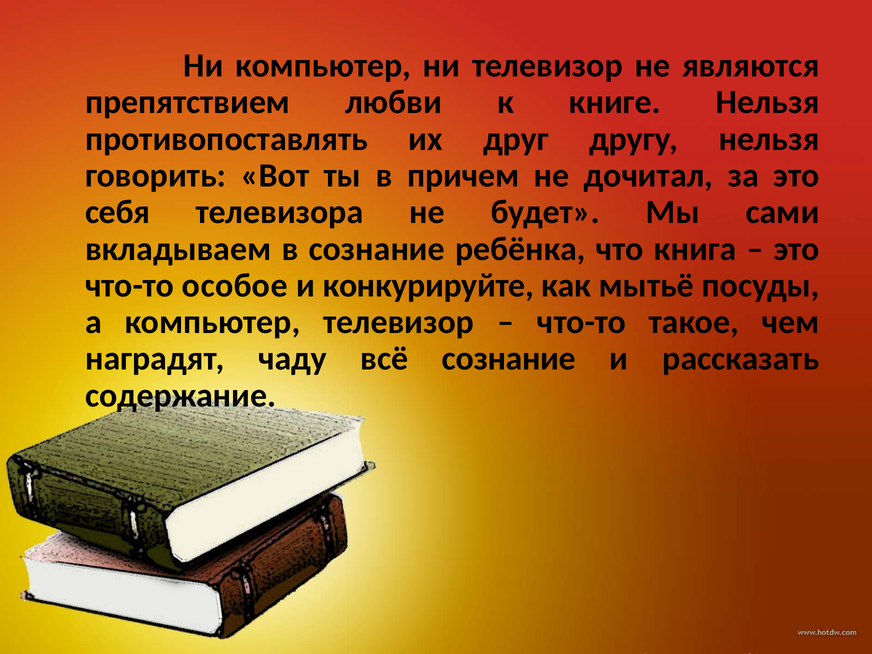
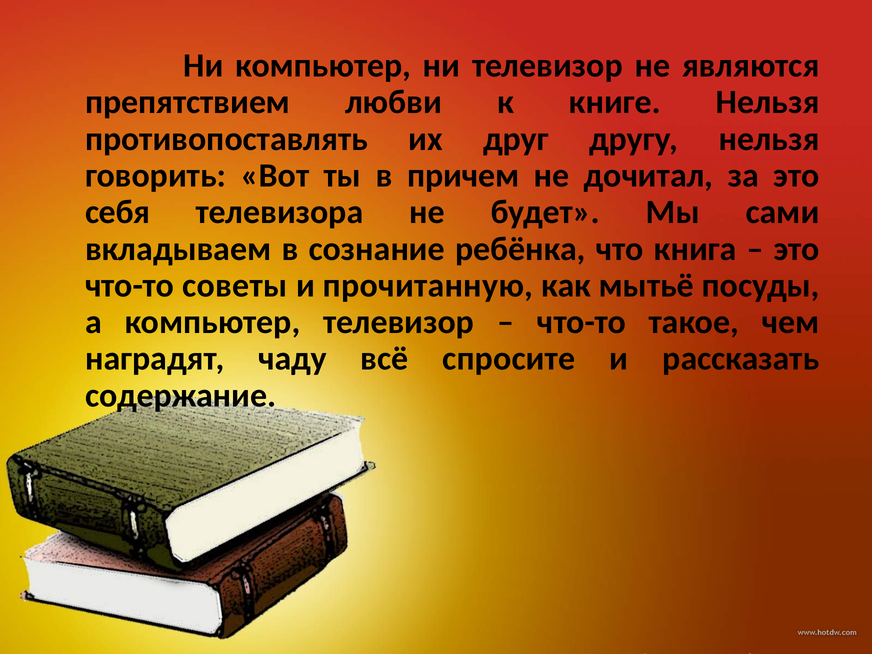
особое: особое -> советы
конкурируйте: конкурируйте -> прочитанную
всё сознание: сознание -> спросите
